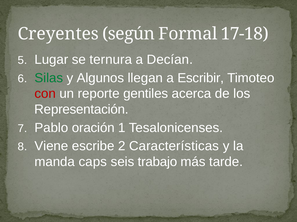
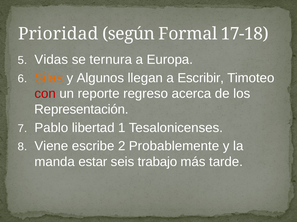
Creyentes: Creyentes -> Prioridad
Lugar: Lugar -> Vidas
Decían: Decían -> Europa
Silas colour: green -> orange
gentiles: gentiles -> regreso
oración: oración -> libertad
Características: Características -> Probablemente
caps: caps -> estar
